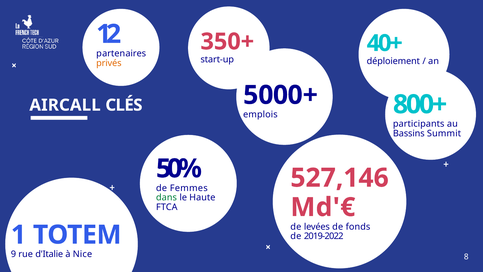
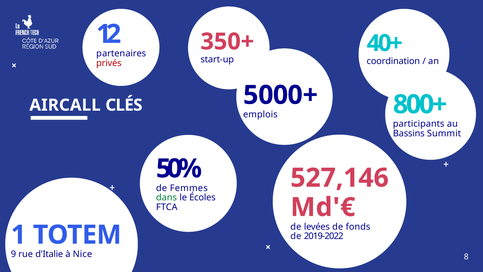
déploiement: déploiement -> coordination
privés colour: orange -> red
Haute: Haute -> Écoles
